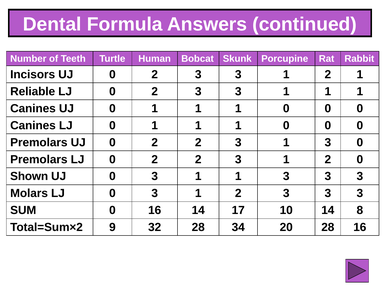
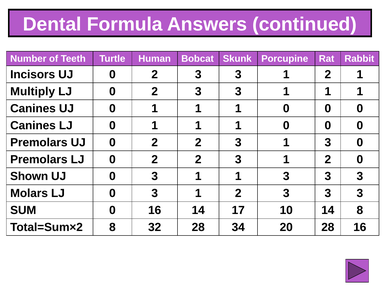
Reliable: Reliable -> Multiply
Total=Sum×2 9: 9 -> 8
